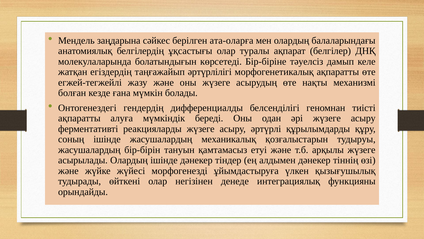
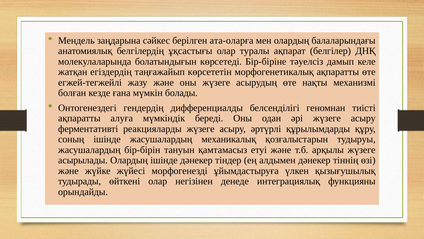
әртүрлілігі: әртүрлілігі -> көрсететін
